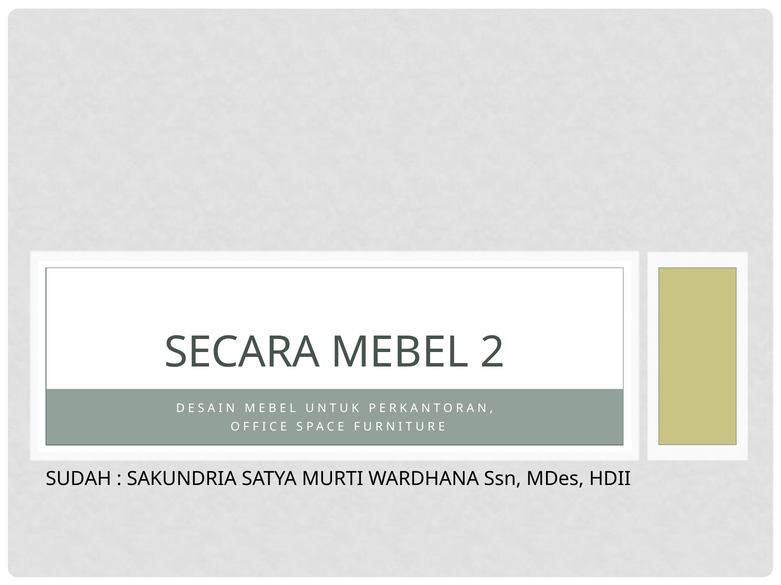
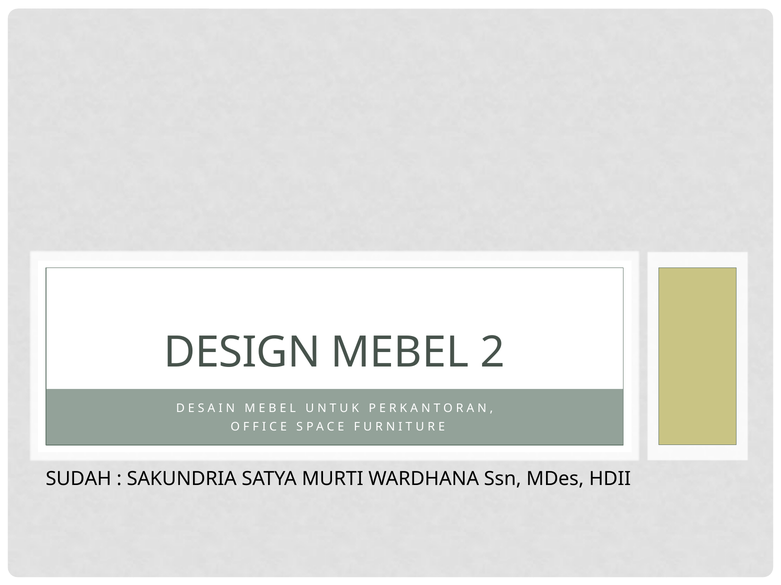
SECARA: SECARA -> DESIGN
